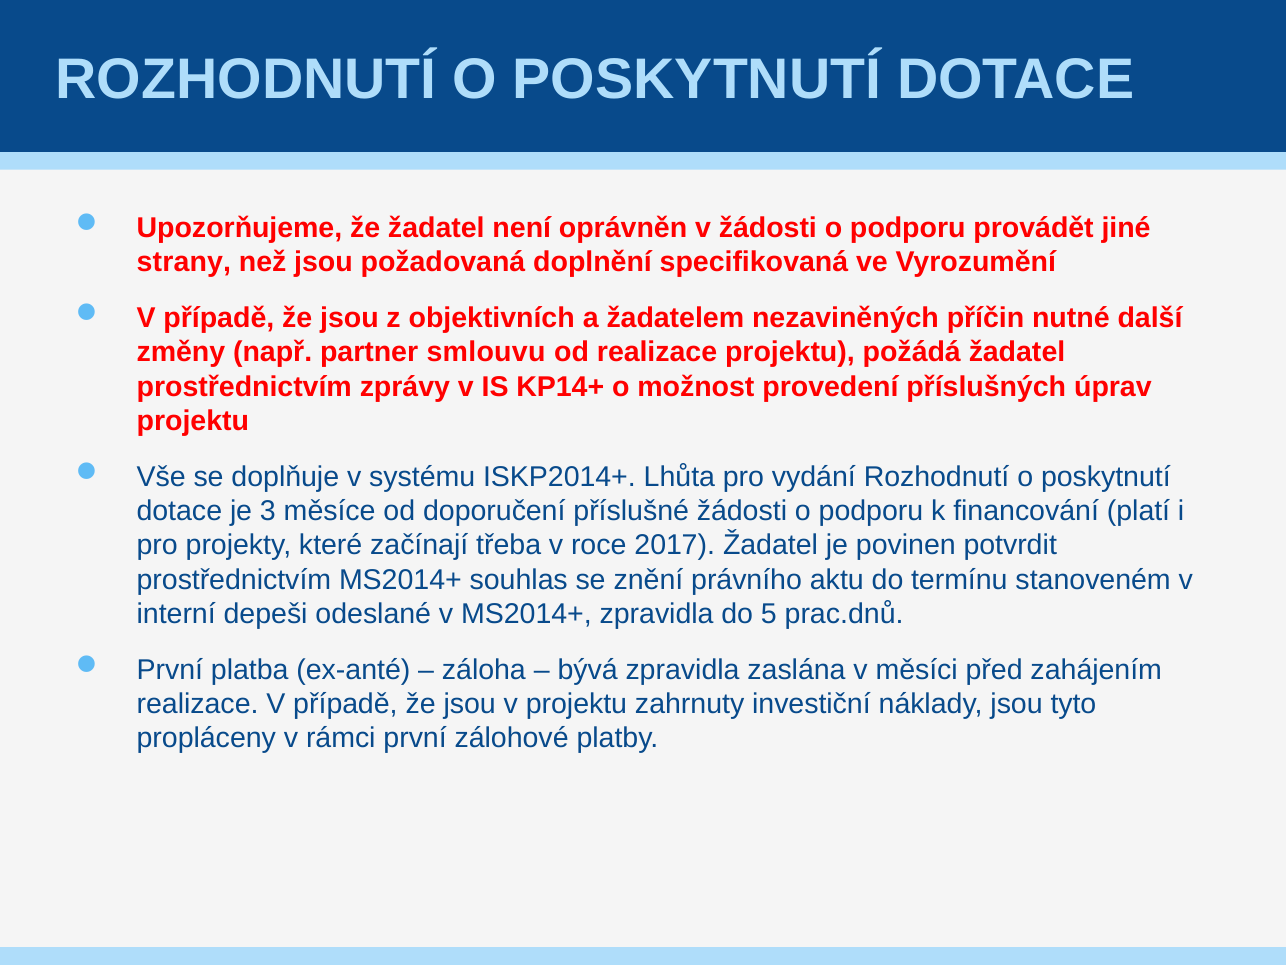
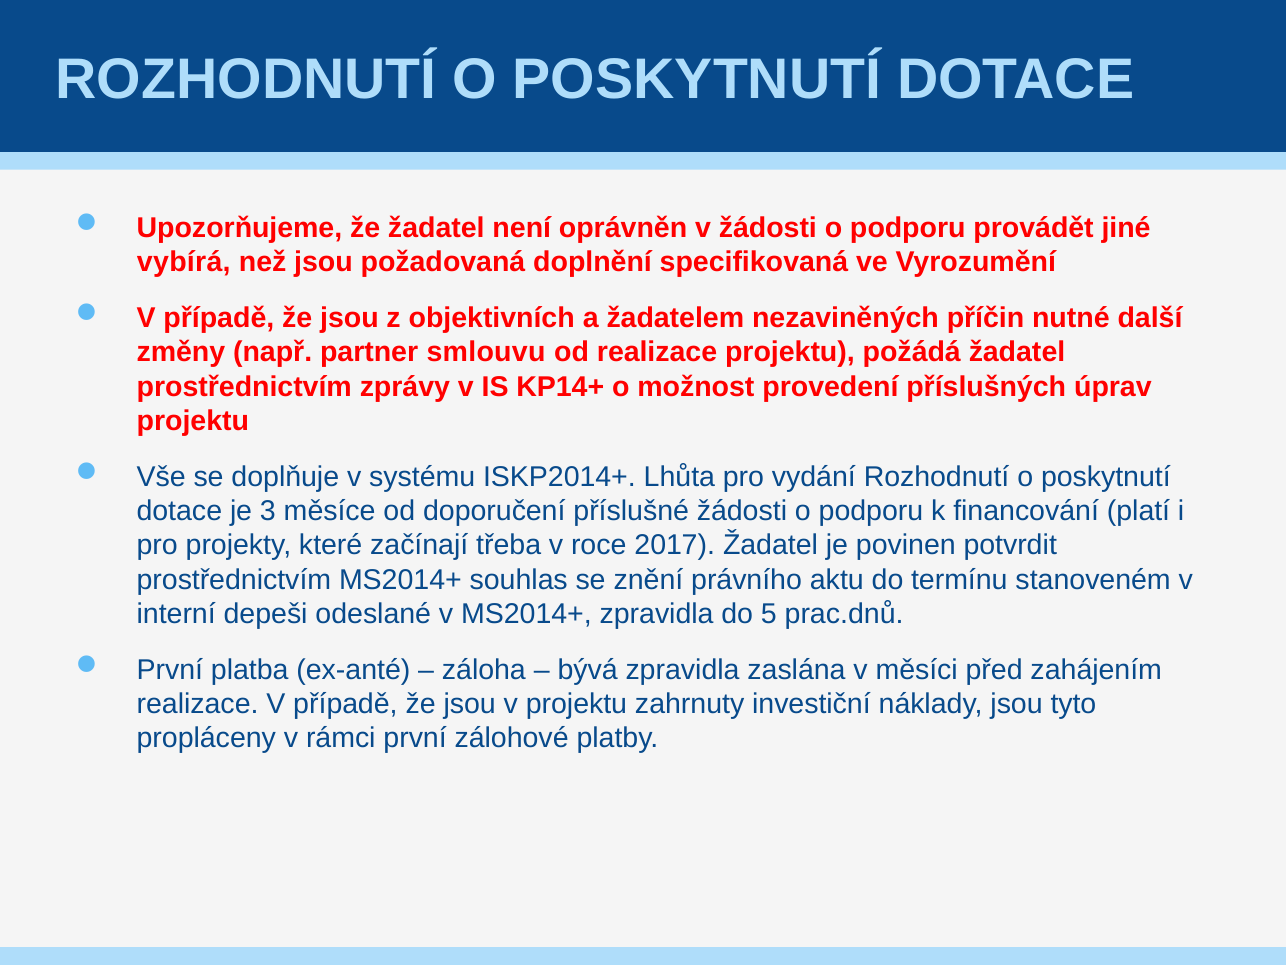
strany: strany -> vybírá
